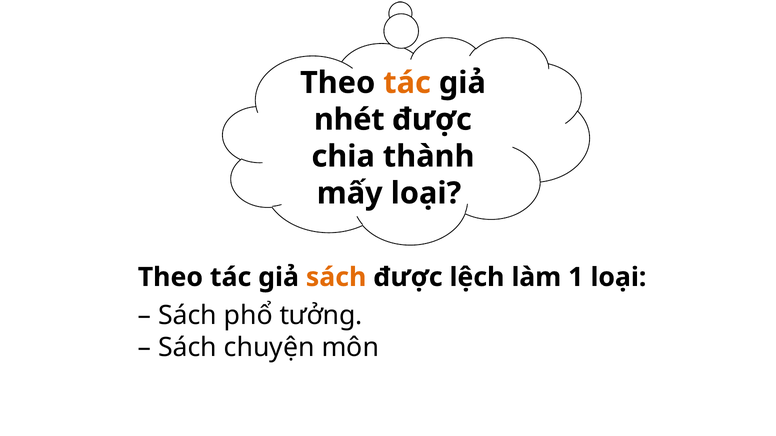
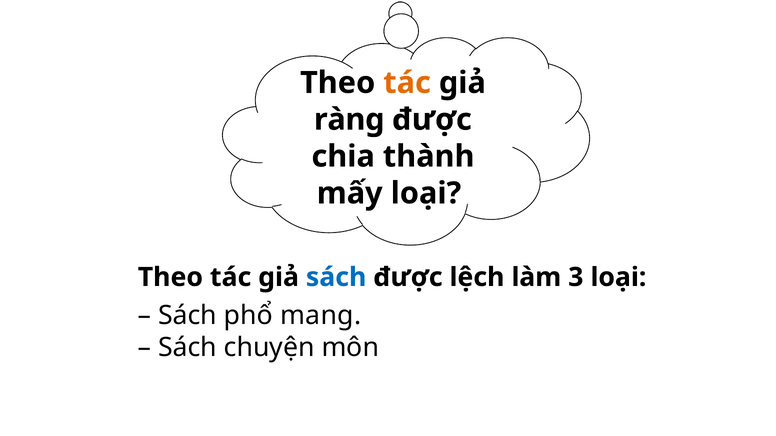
nhét: nhét -> ràng
sách at (336, 278) colour: orange -> blue
1: 1 -> 3
tưởng: tưởng -> mang
